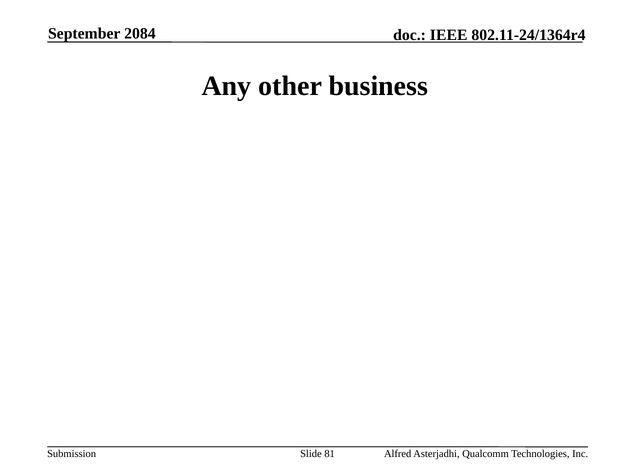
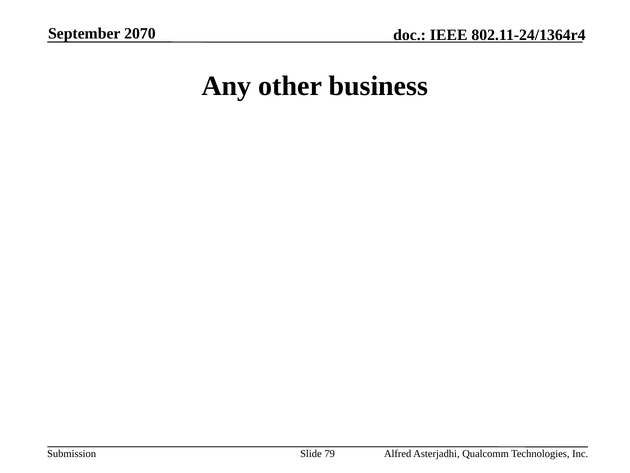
2084: 2084 -> 2070
81: 81 -> 79
